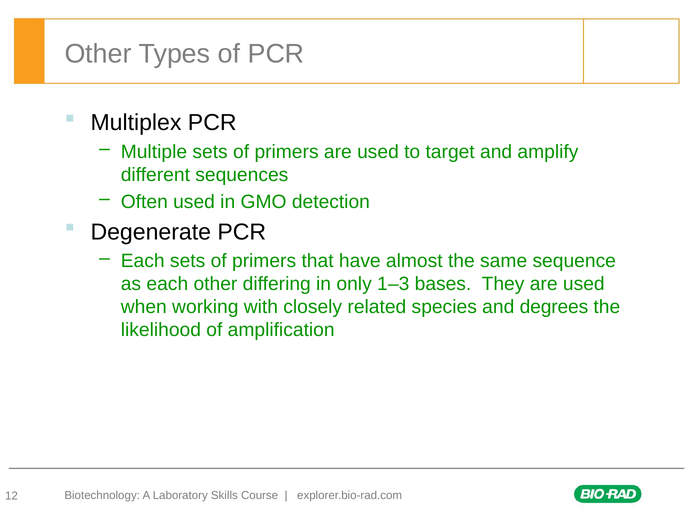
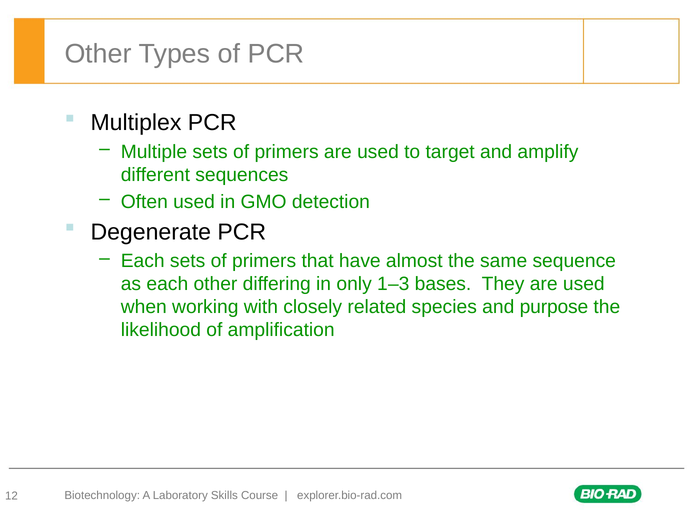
degrees: degrees -> purpose
